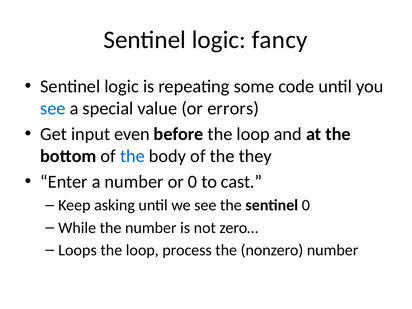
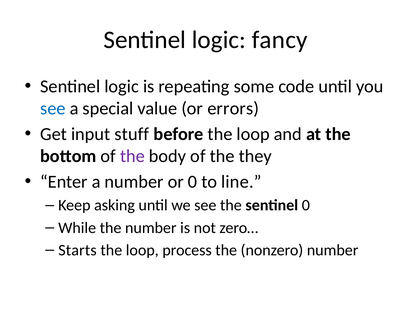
even: even -> stuff
the at (132, 156) colour: blue -> purple
cast: cast -> line
Loops: Loops -> Starts
